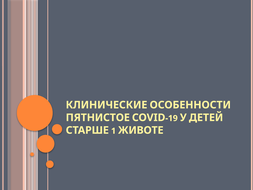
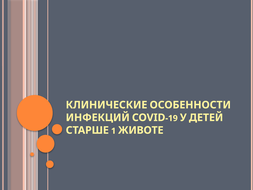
ПЯТНИСТОЕ: ПЯТНИСТОЕ -> ИНФЕКЦИЙ
